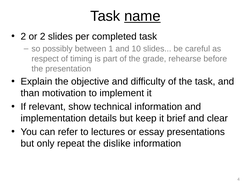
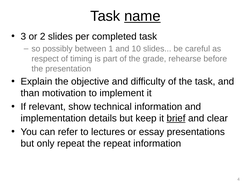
2 at (23, 36): 2 -> 3
brief underline: none -> present
the dislike: dislike -> repeat
